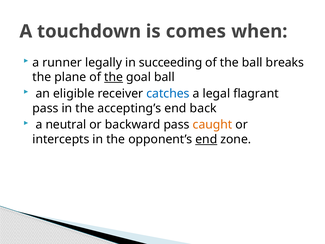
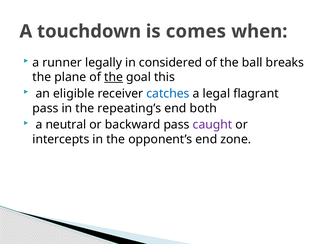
succeeding: succeeding -> considered
goal ball: ball -> this
accepting’s: accepting’s -> repeating’s
back: back -> both
caught colour: orange -> purple
end at (206, 139) underline: present -> none
